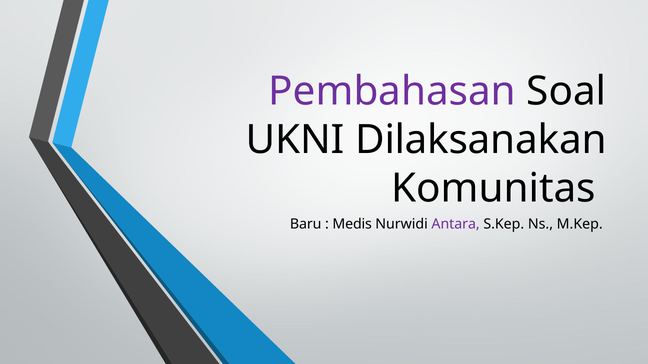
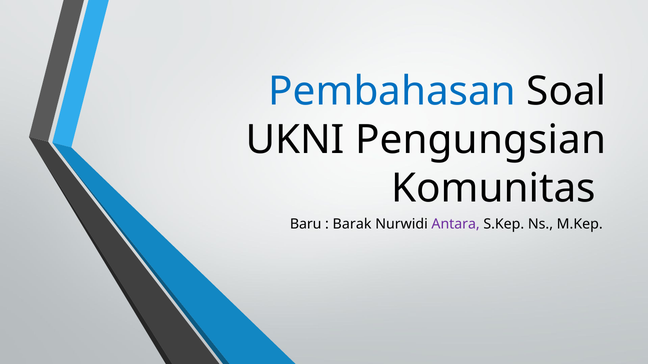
Pembahasan colour: purple -> blue
Dilaksanakan: Dilaksanakan -> Pengungsian
Medis: Medis -> Barak
